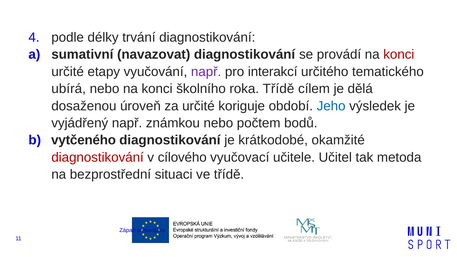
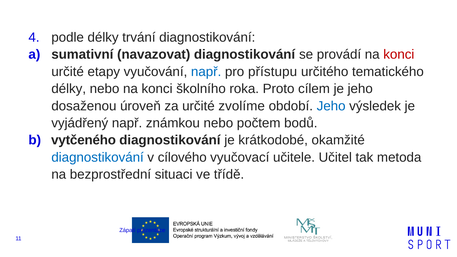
např at (206, 72) colour: purple -> blue
interakcí: interakcí -> přístupu
ubírá at (69, 89): ubírá -> délky
roka Třídě: Třídě -> Proto
je dělá: dělá -> jeho
koriguje: koriguje -> zvolíme
diagnostikování at (98, 157) colour: red -> blue
